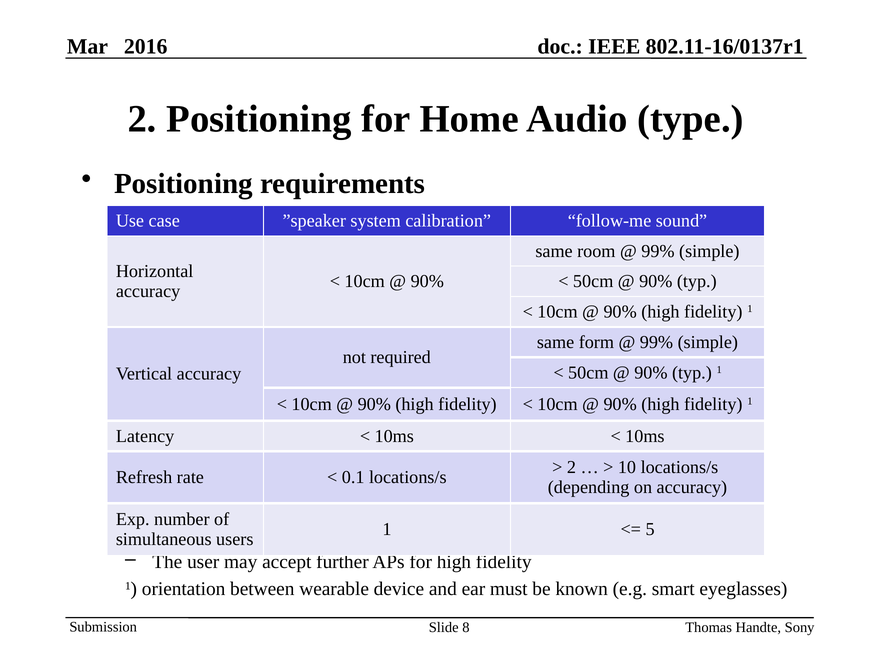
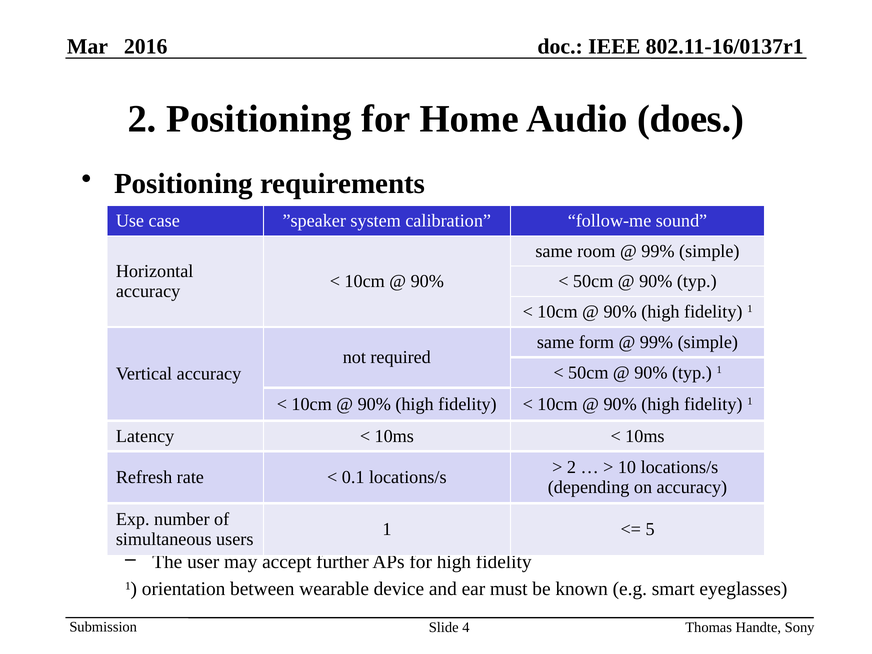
type: type -> does
8: 8 -> 4
